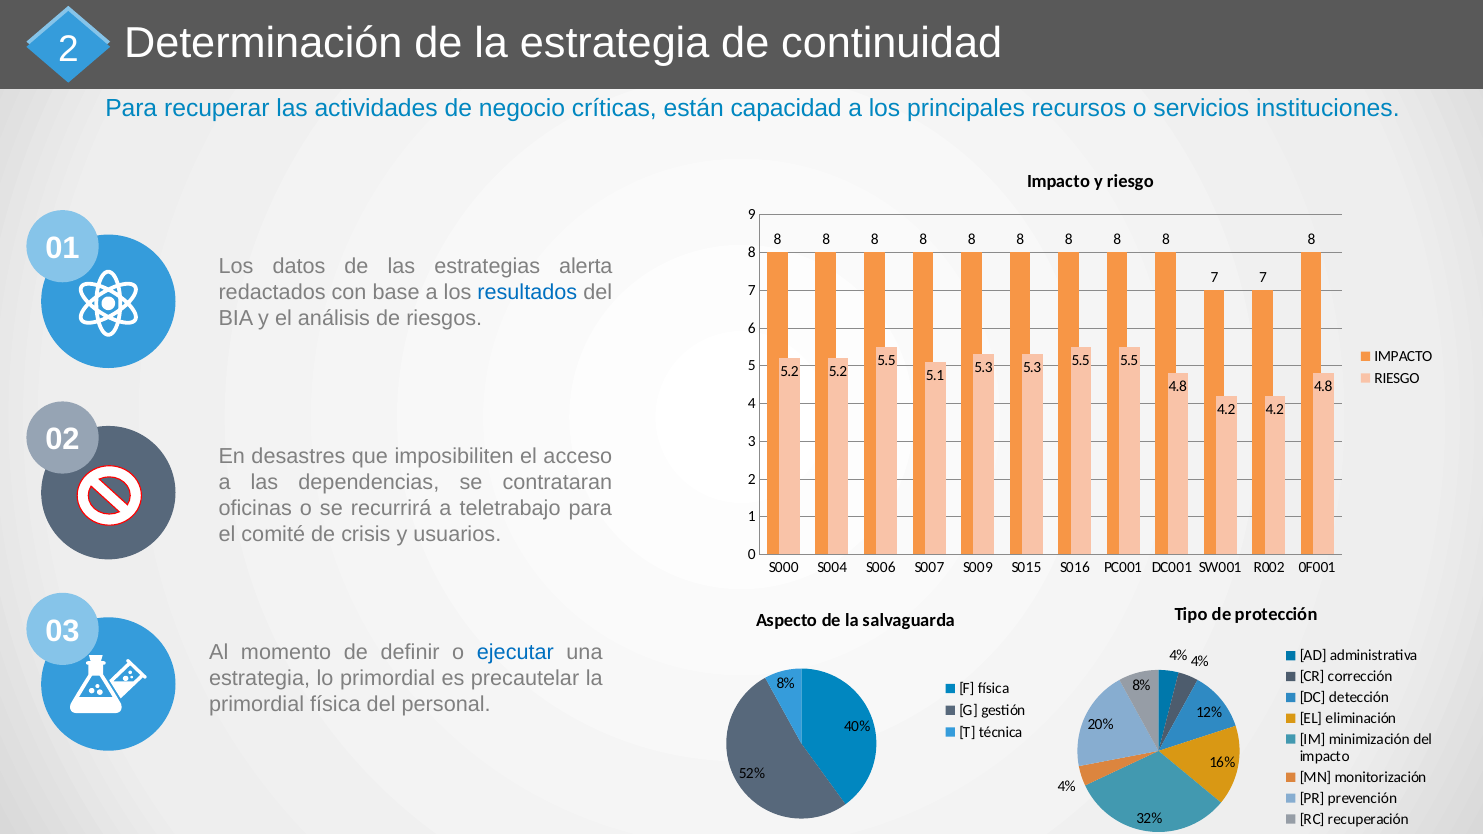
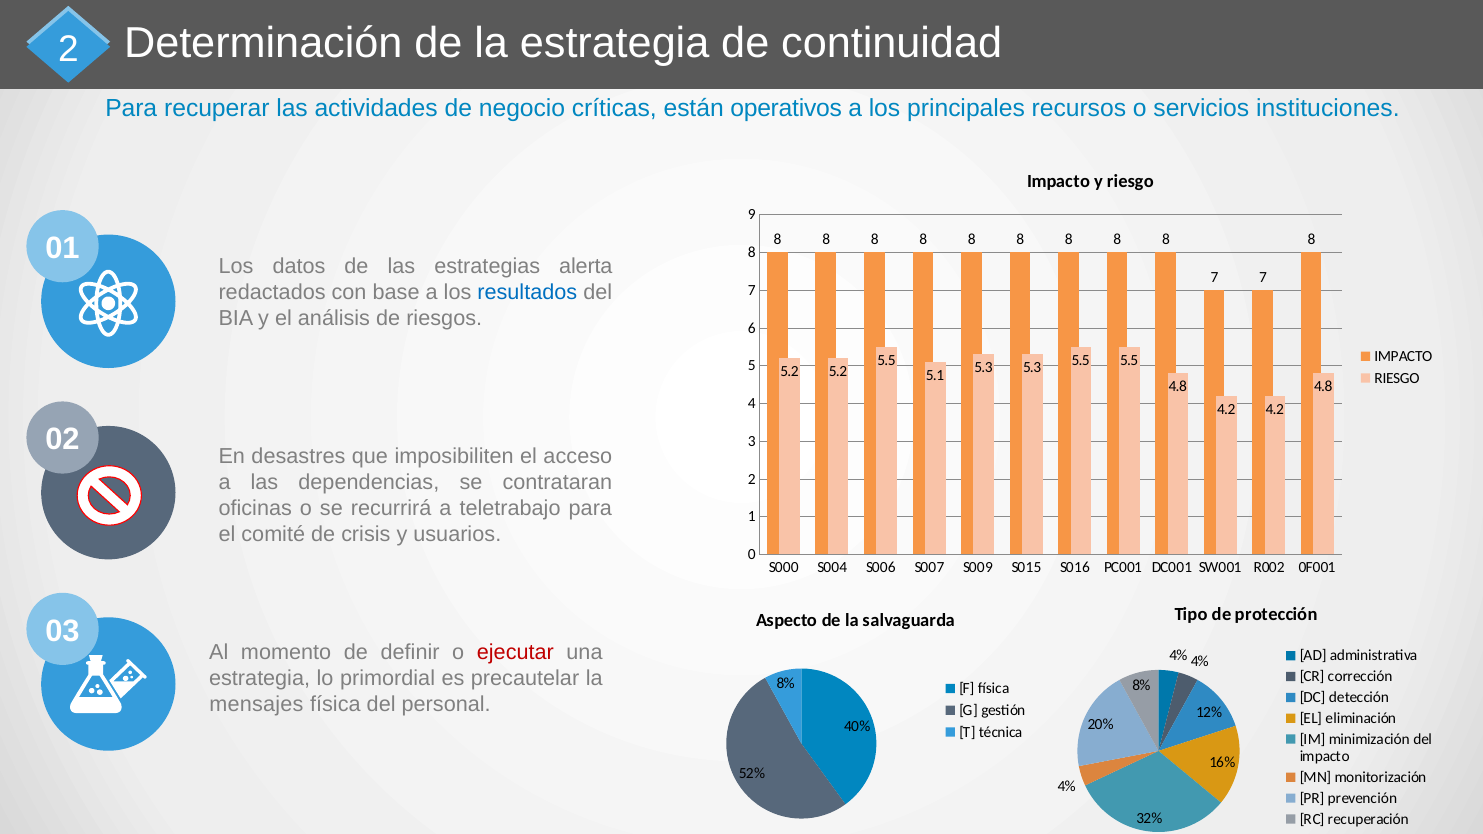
capacidad: capacidad -> operativos
ejecutar colour: blue -> red
primordial at (257, 705): primordial -> mensajes
